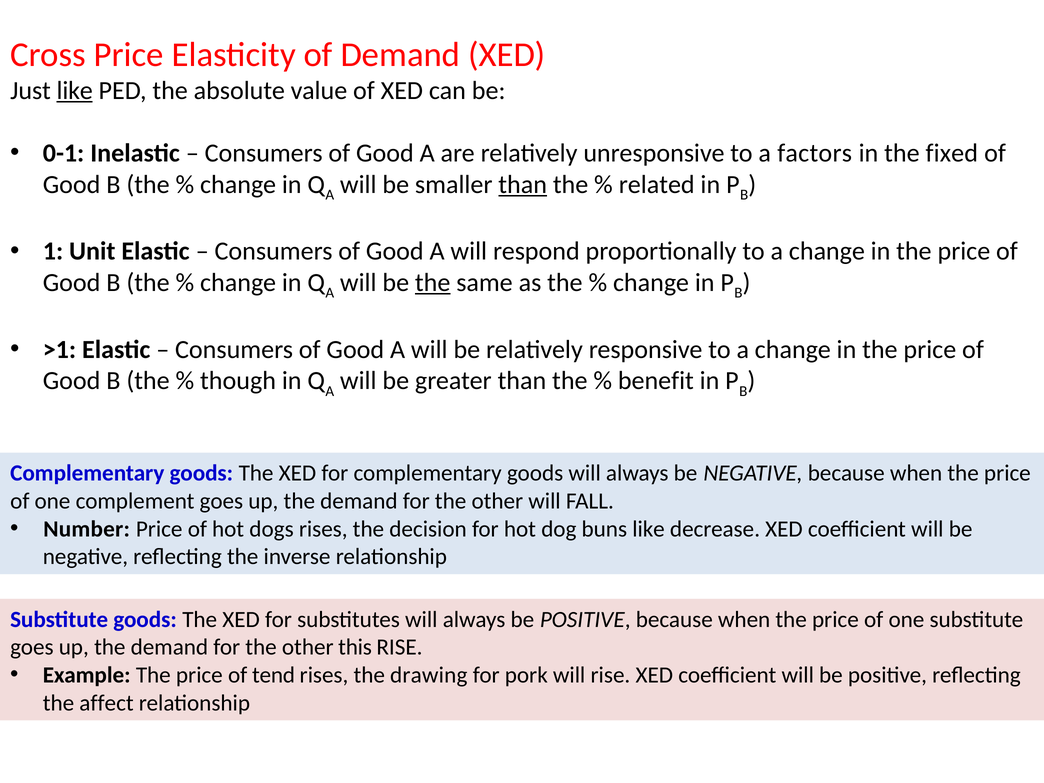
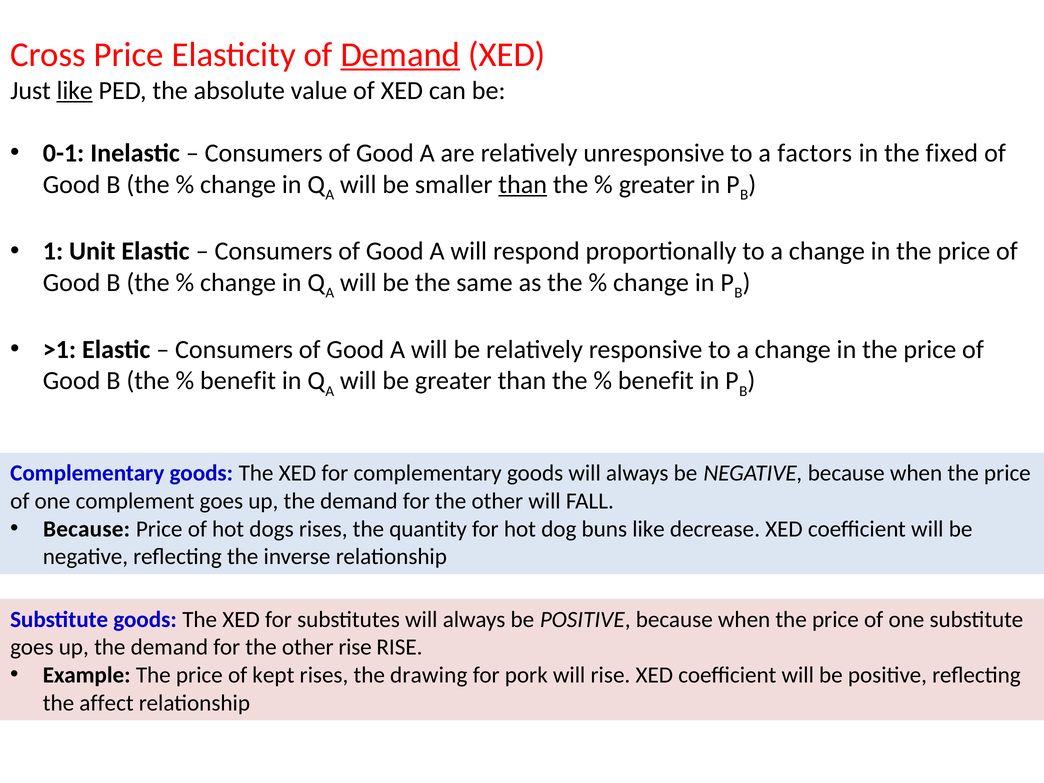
Demand at (400, 55) underline: none -> present
related at (657, 184): related -> greater
the at (433, 283) underline: present -> none
though at (238, 381): though -> benefit
Number at (87, 529): Number -> Because
decision: decision -> quantity
other this: this -> rise
tend: tend -> kept
